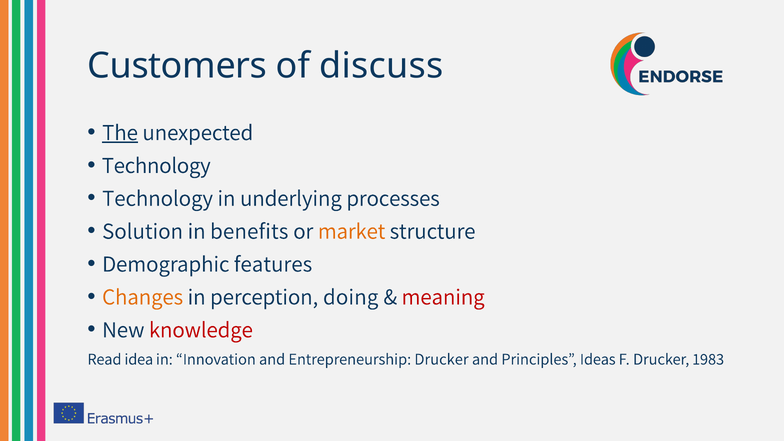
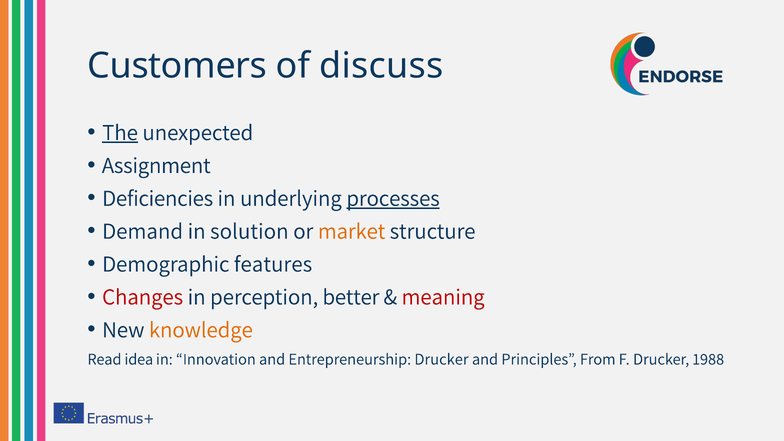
Technology at (156, 165): Technology -> Assignment
Technology at (158, 198): Technology -> Deficiencies
processes underline: none -> present
Solution: Solution -> Demand
benefits: benefits -> solution
Changes colour: orange -> red
doing: doing -> better
knowledge colour: red -> orange
Ideas: Ideas -> From
1983: 1983 -> 1988
